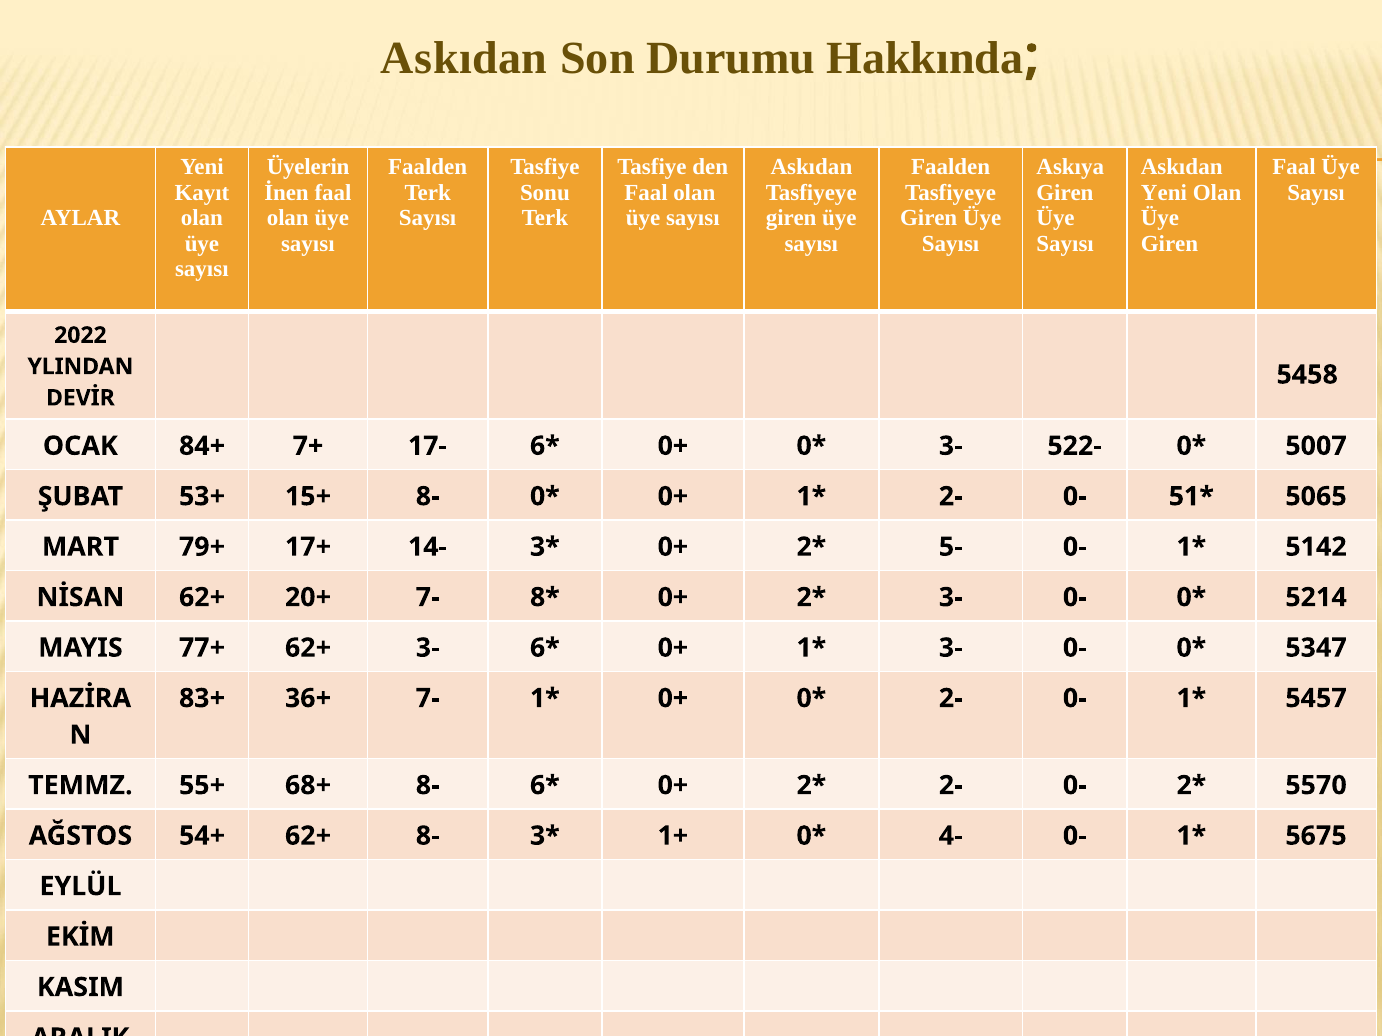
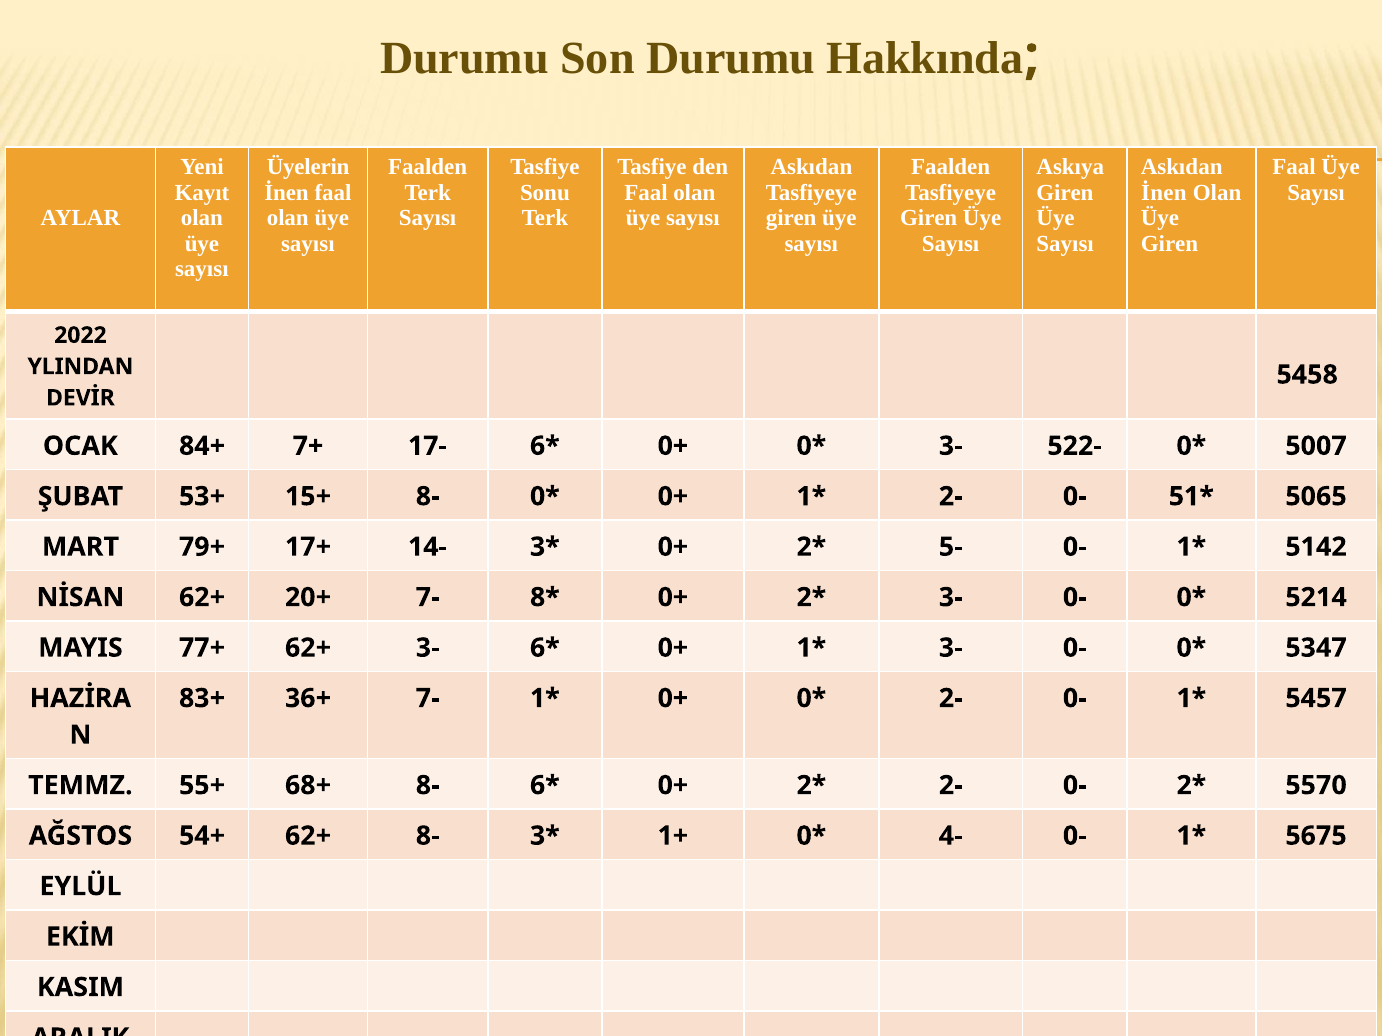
Askıdan at (464, 58): Askıdan -> Durumu
Yeni at (1164, 193): Yeni -> İnen
